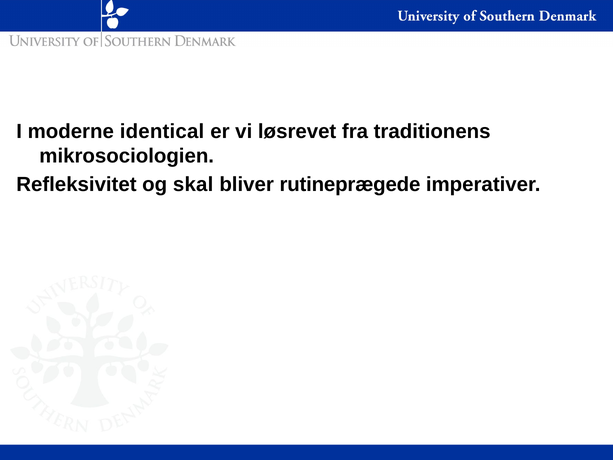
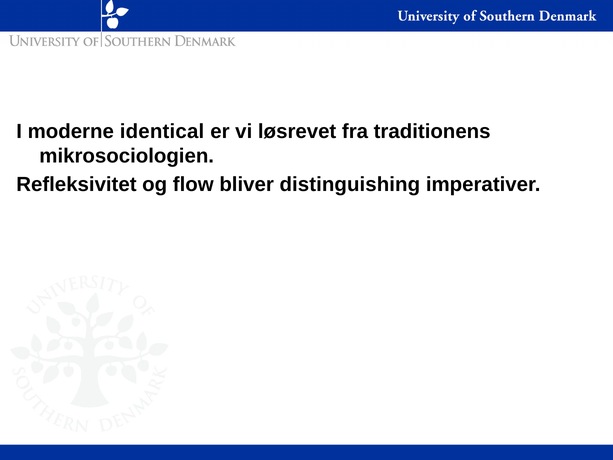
skal: skal -> flow
rutineprægede: rutineprægede -> distinguishing
